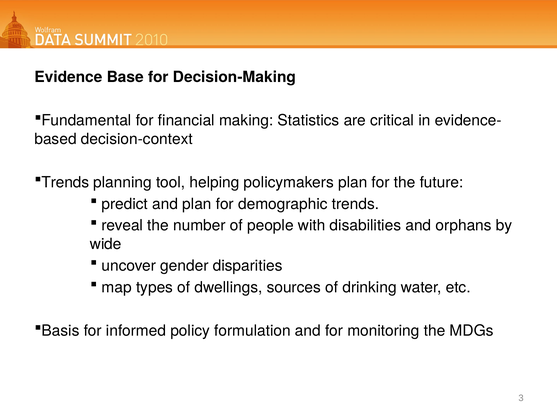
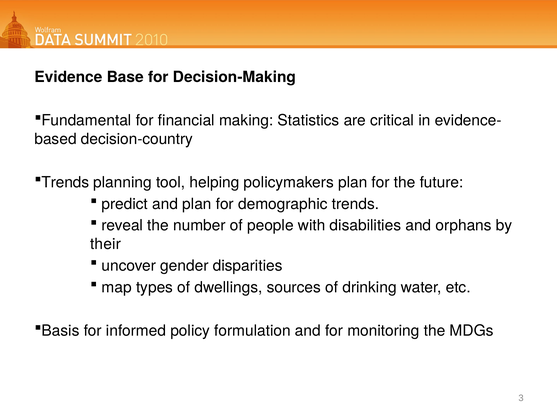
decision-context: decision-context -> decision-country
wide: wide -> their
